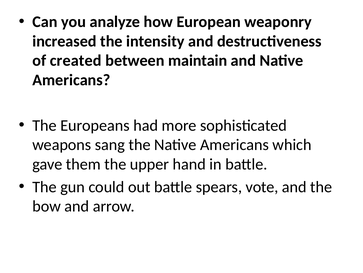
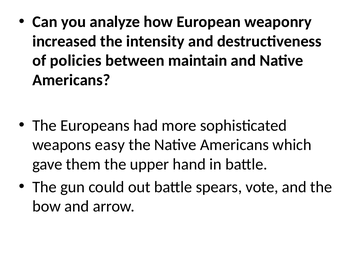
created: created -> policies
sang: sang -> easy
